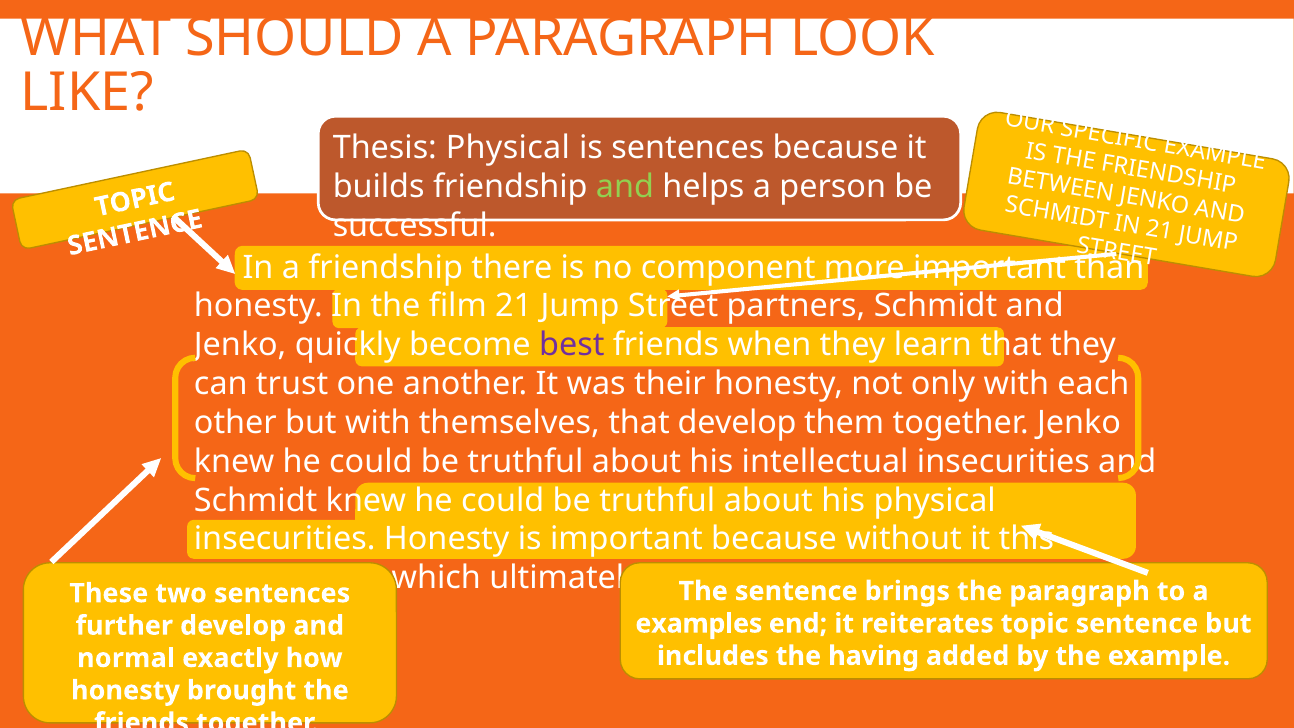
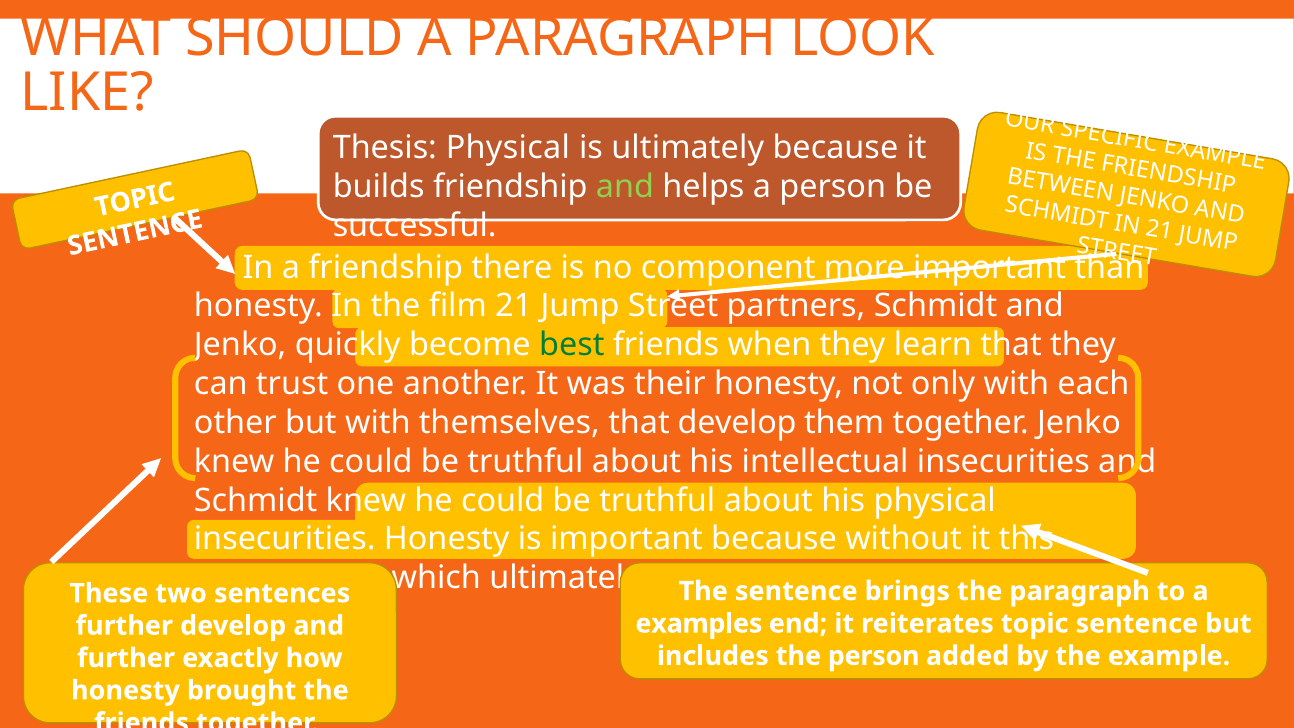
is sentences: sentences -> ultimately
best colour: purple -> green
the having: having -> person
normal at (126, 658): normal -> further
